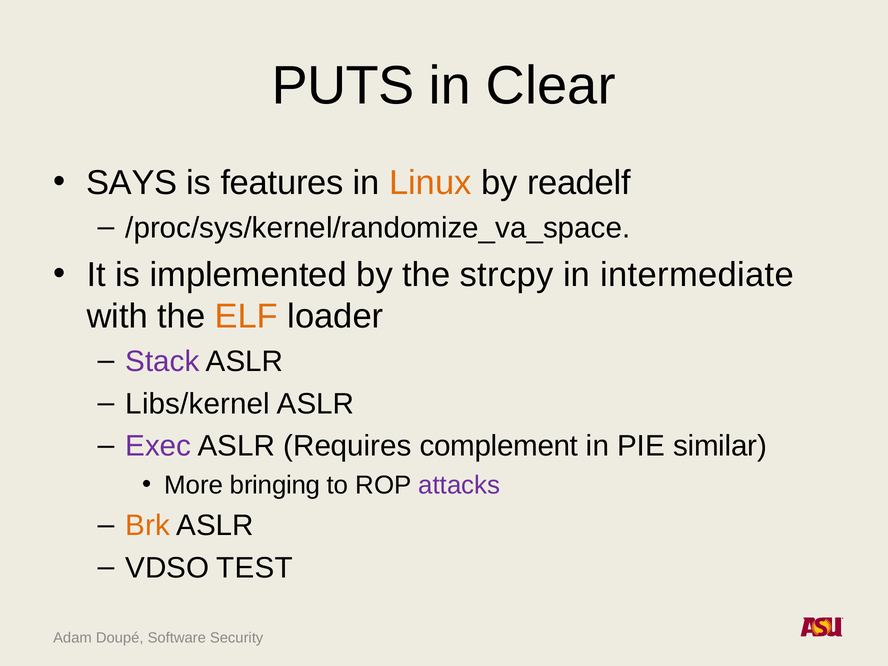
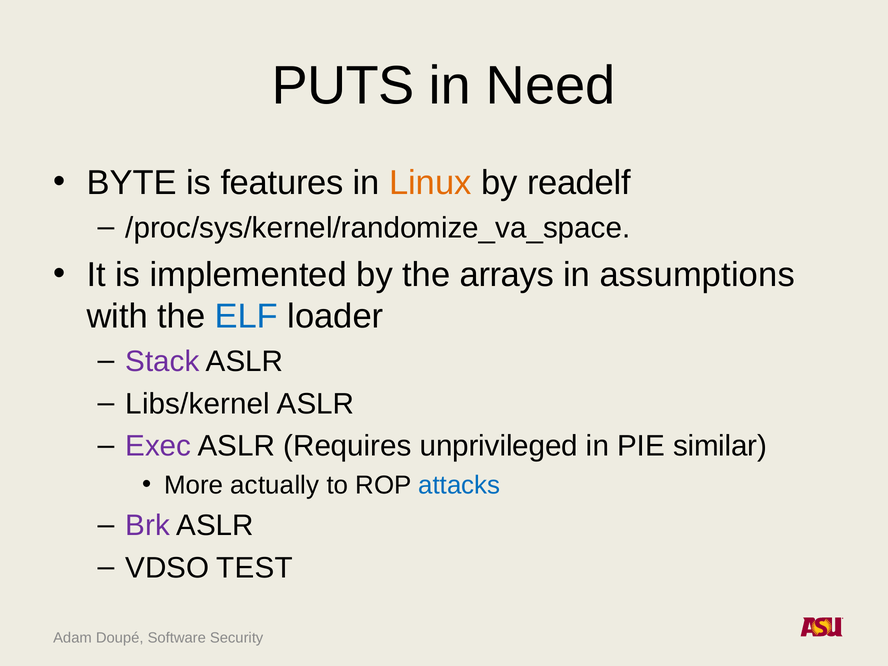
Clear: Clear -> Need
SAYS: SAYS -> BYTE
strcpy: strcpy -> arrays
intermediate: intermediate -> assumptions
ELF colour: orange -> blue
complement: complement -> unprivileged
bringing: bringing -> actually
attacks colour: purple -> blue
Brk colour: orange -> purple
